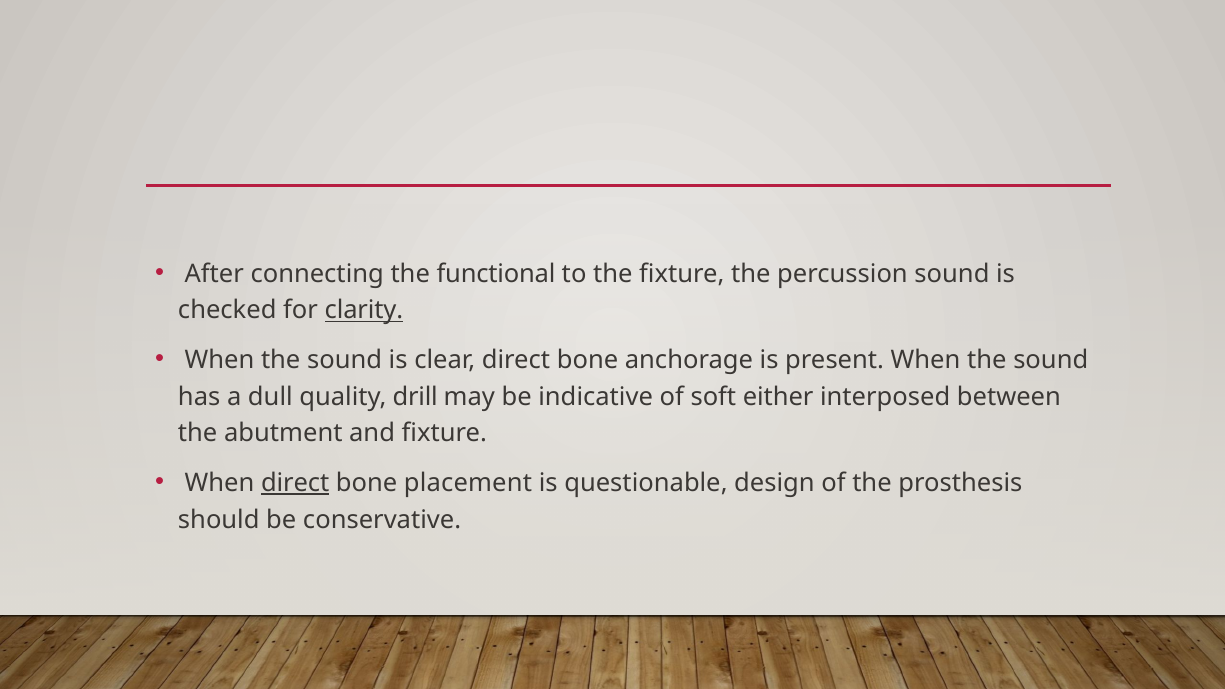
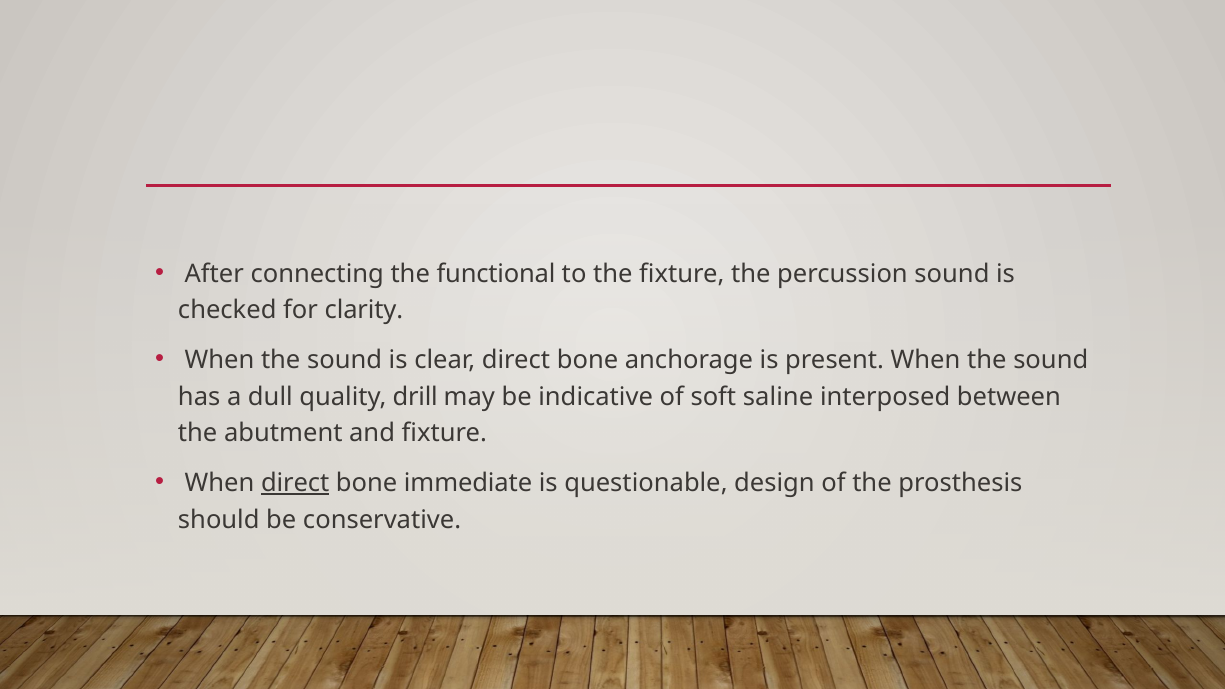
clarity underline: present -> none
either: either -> saline
placement: placement -> immediate
